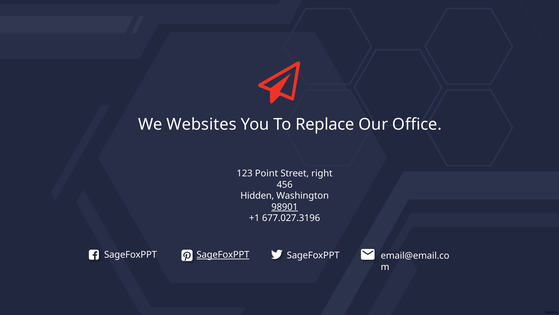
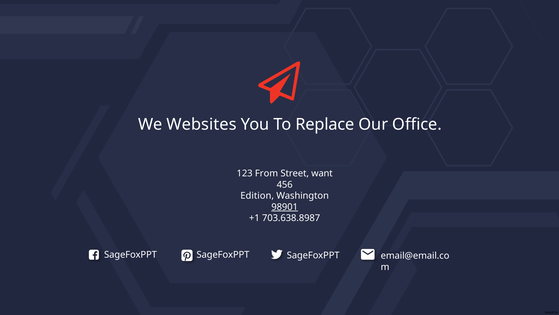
Point: Point -> From
right: right -> want
Hidden: Hidden -> Edition
677.027.3196: 677.027.3196 -> 703.638.8987
SageFoxPPT at (223, 254) underline: present -> none
